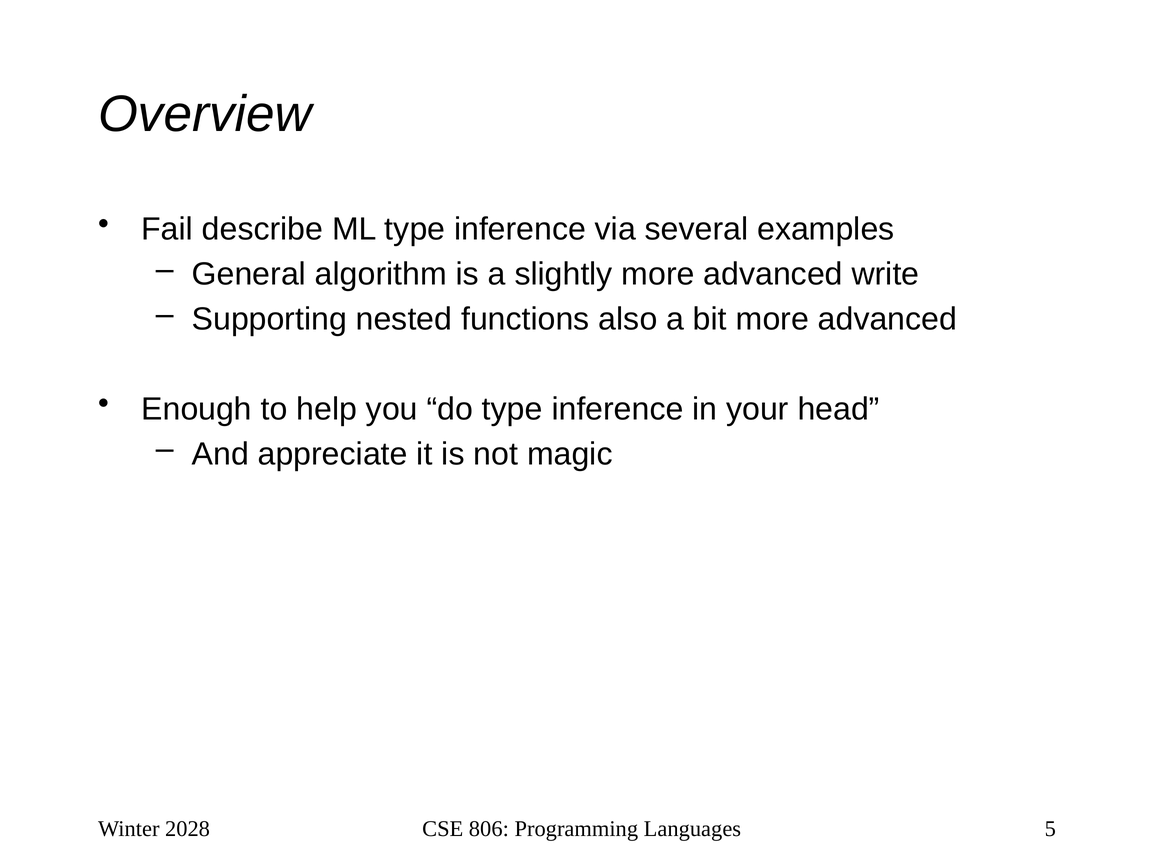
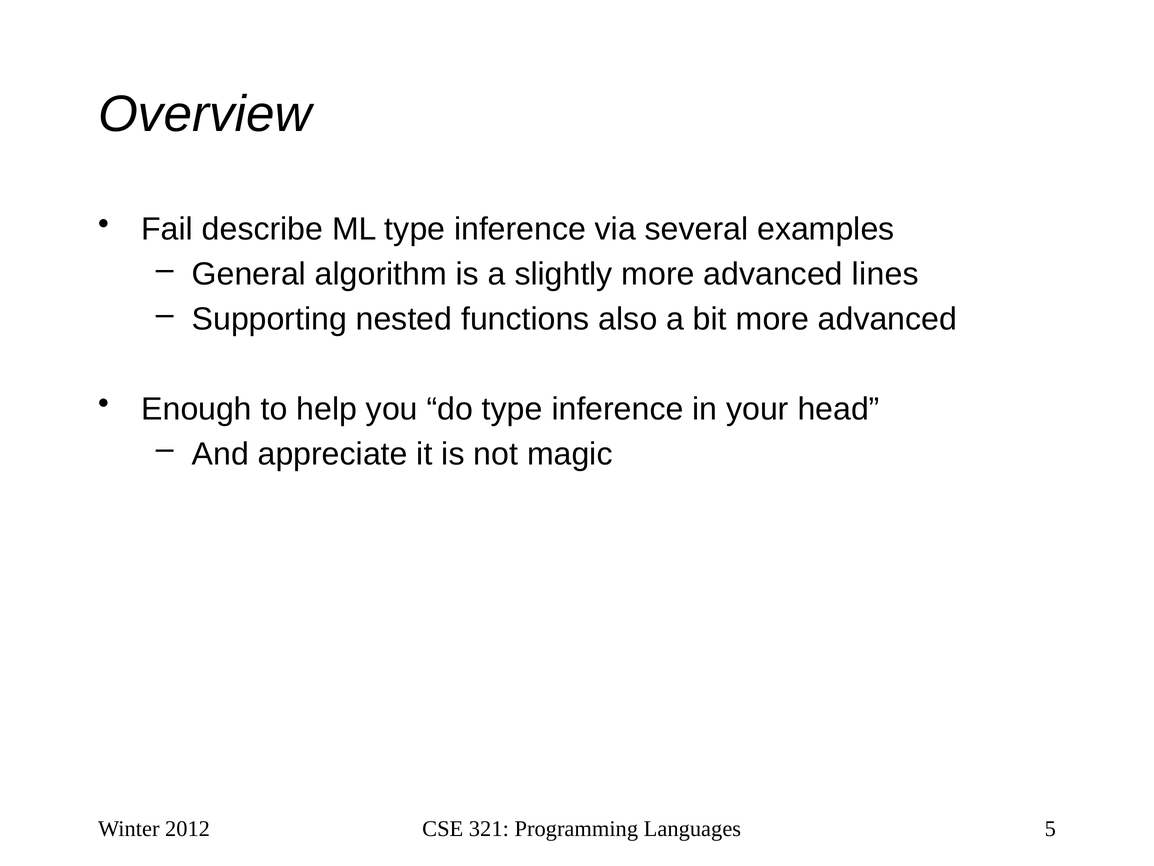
write: write -> lines
2028: 2028 -> 2012
806: 806 -> 321
